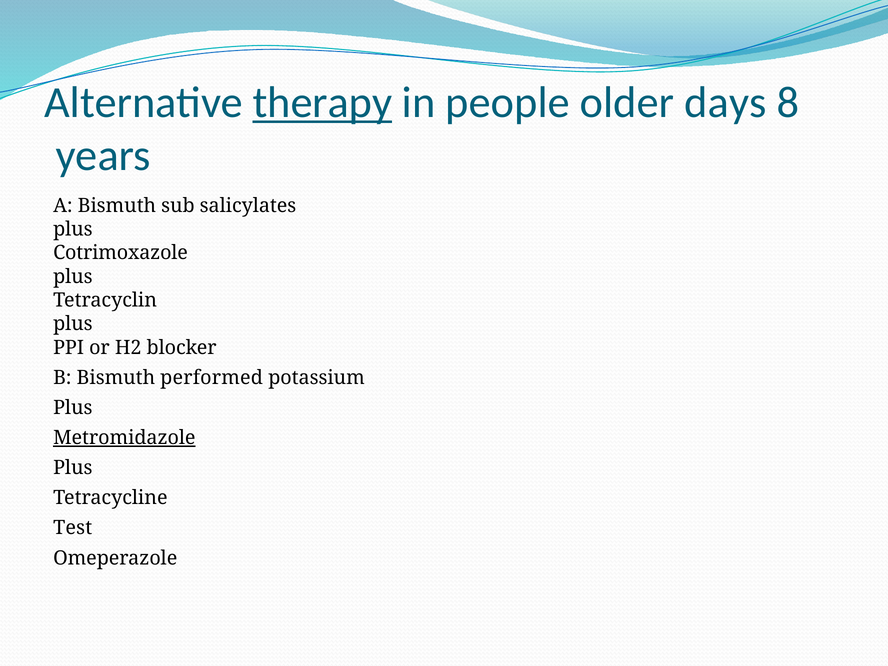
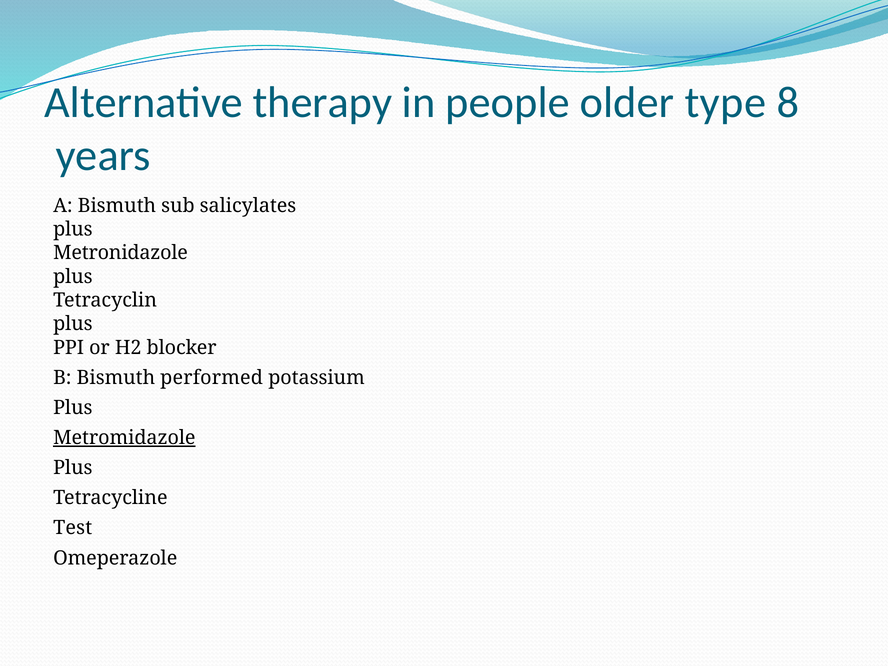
therapy underline: present -> none
days: days -> type
Cotrimoxazole: Cotrimoxazole -> Metronidazole
